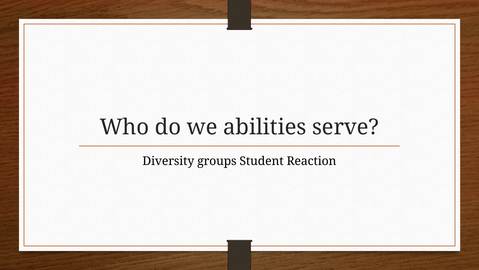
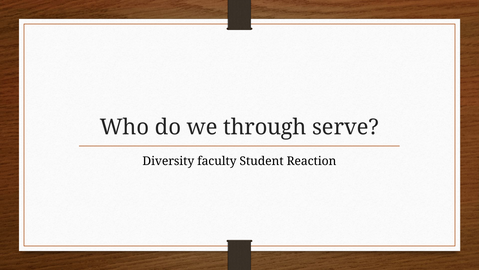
abilities: abilities -> through
groups: groups -> faculty
